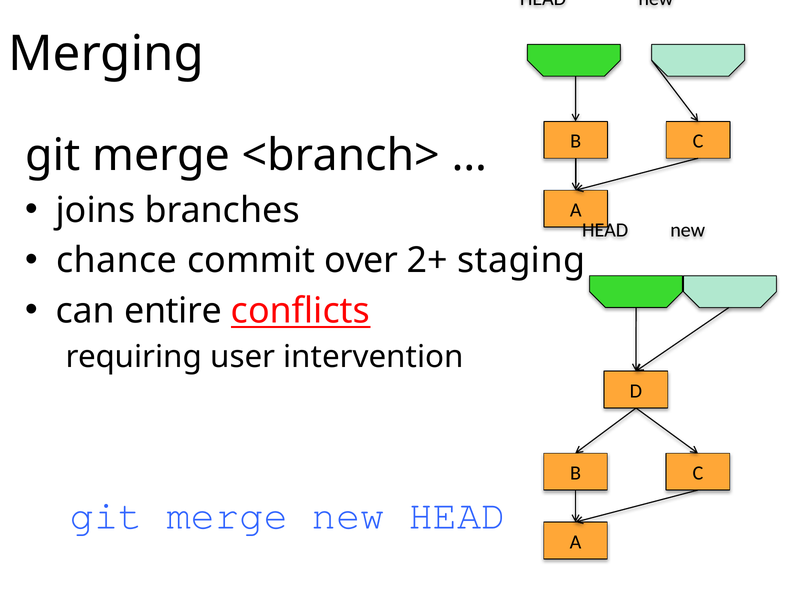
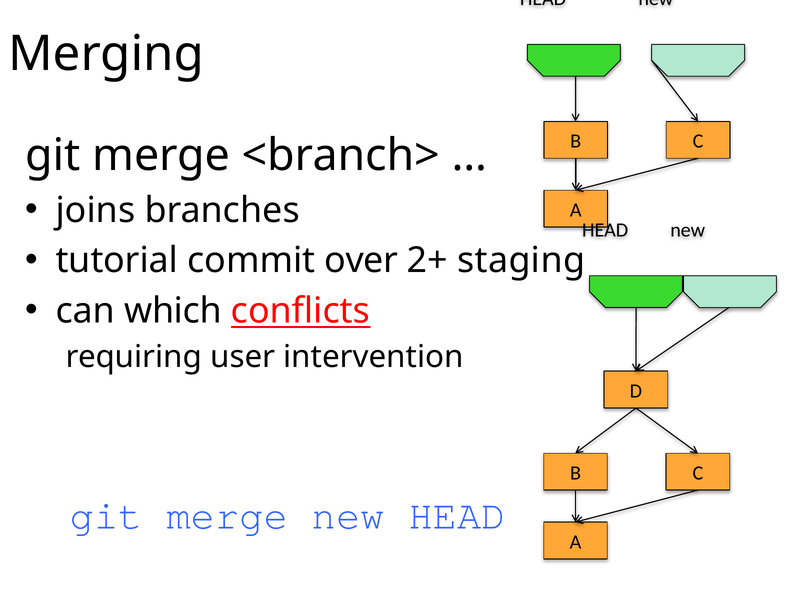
chance: chance -> tutorial
entire: entire -> which
